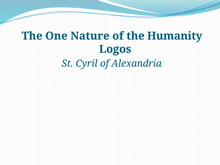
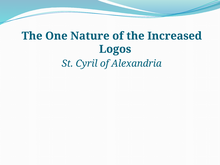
Humanity: Humanity -> Increased
